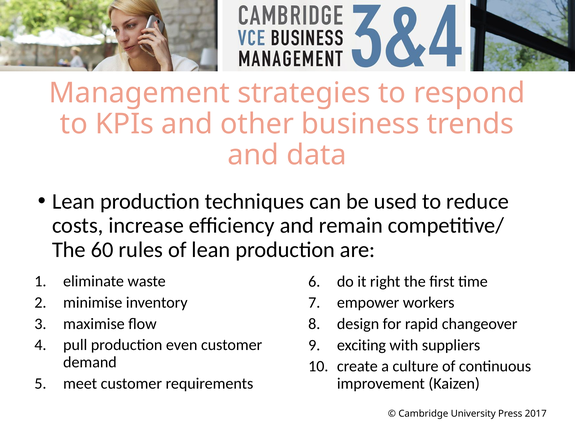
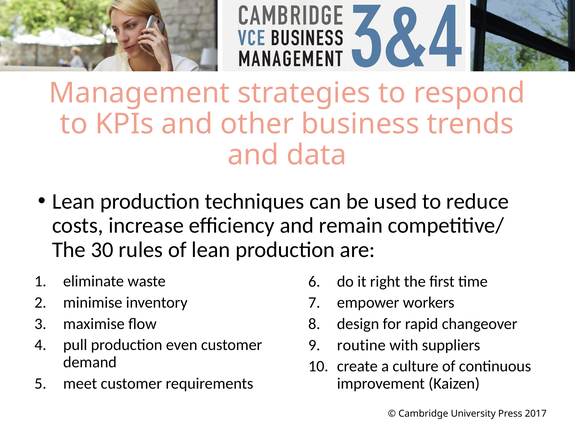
60: 60 -> 30
exciting: exciting -> routine
